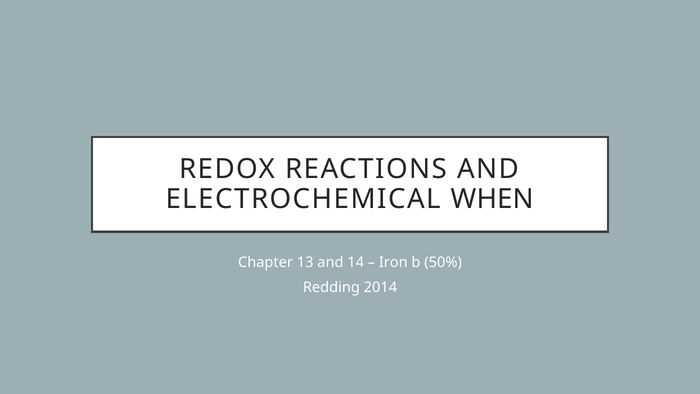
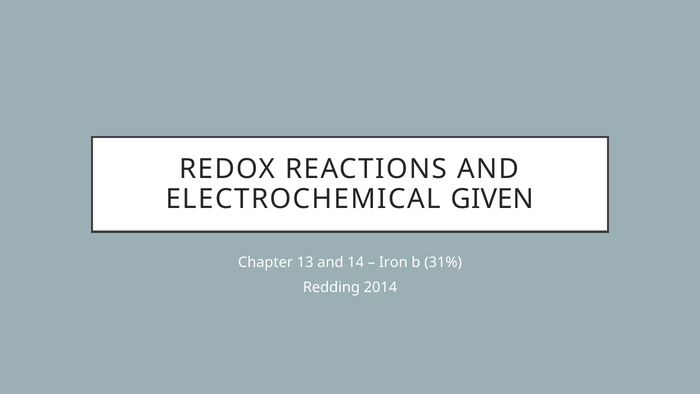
WHEN: WHEN -> GIVEN
50%: 50% -> 31%
